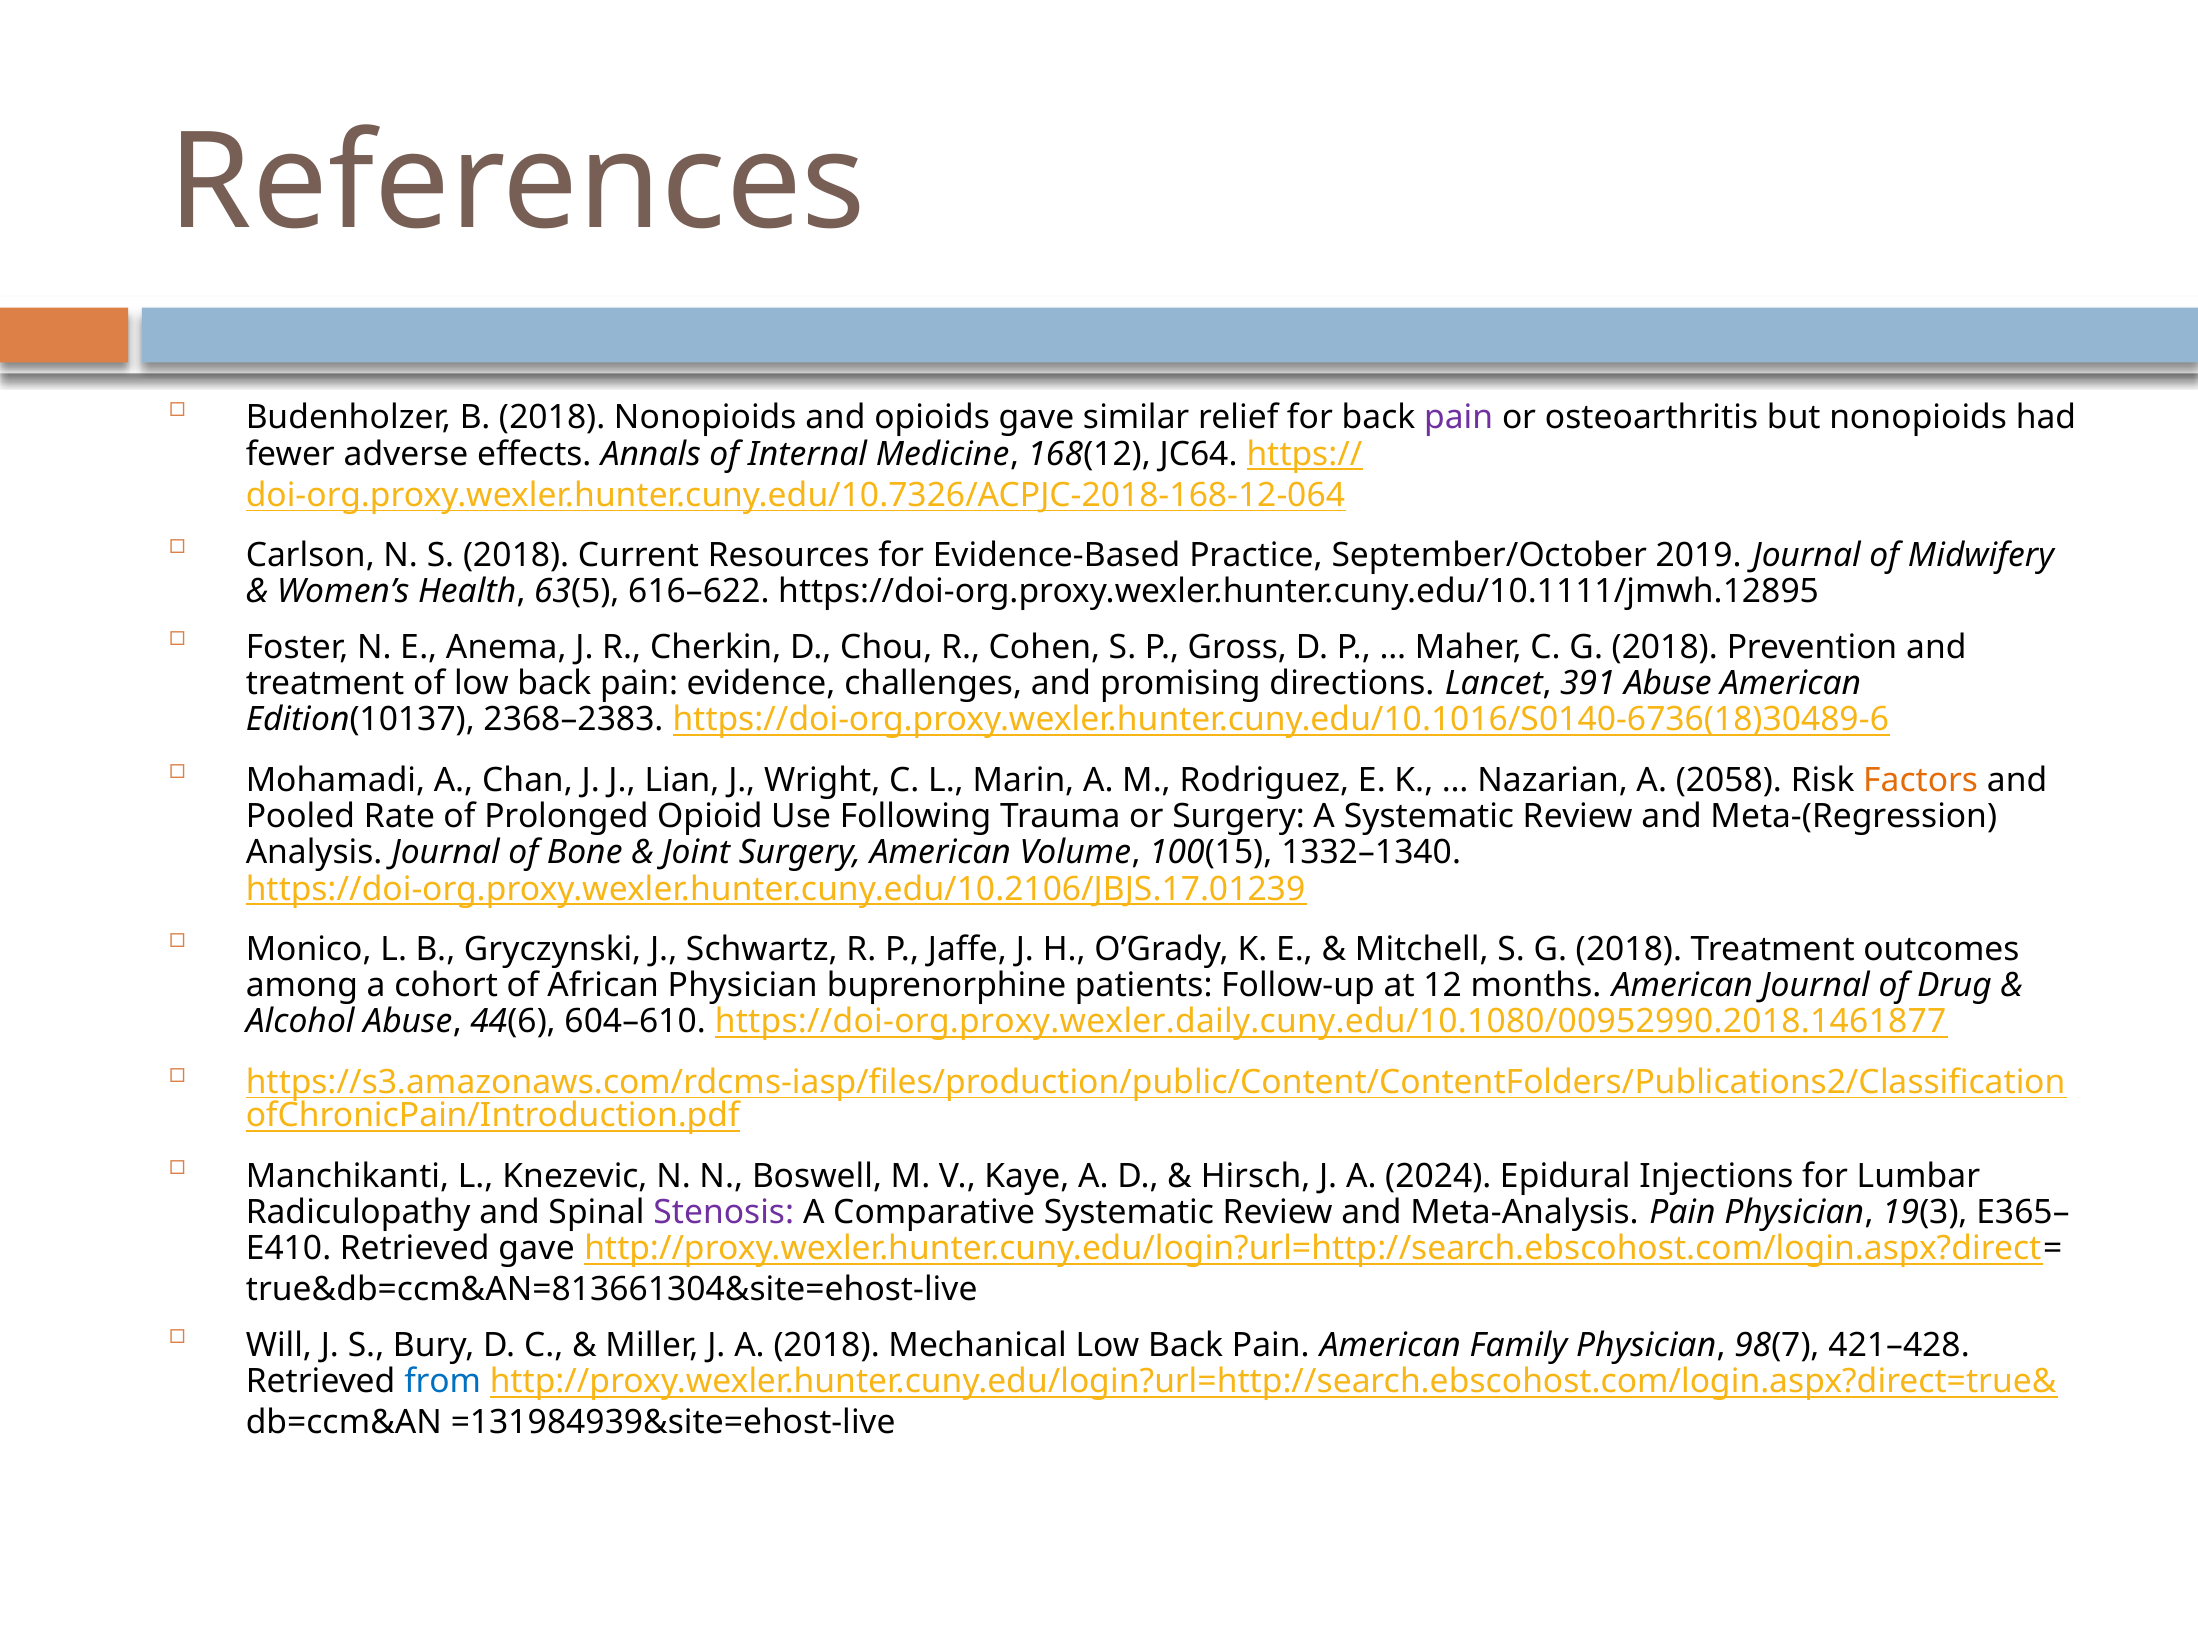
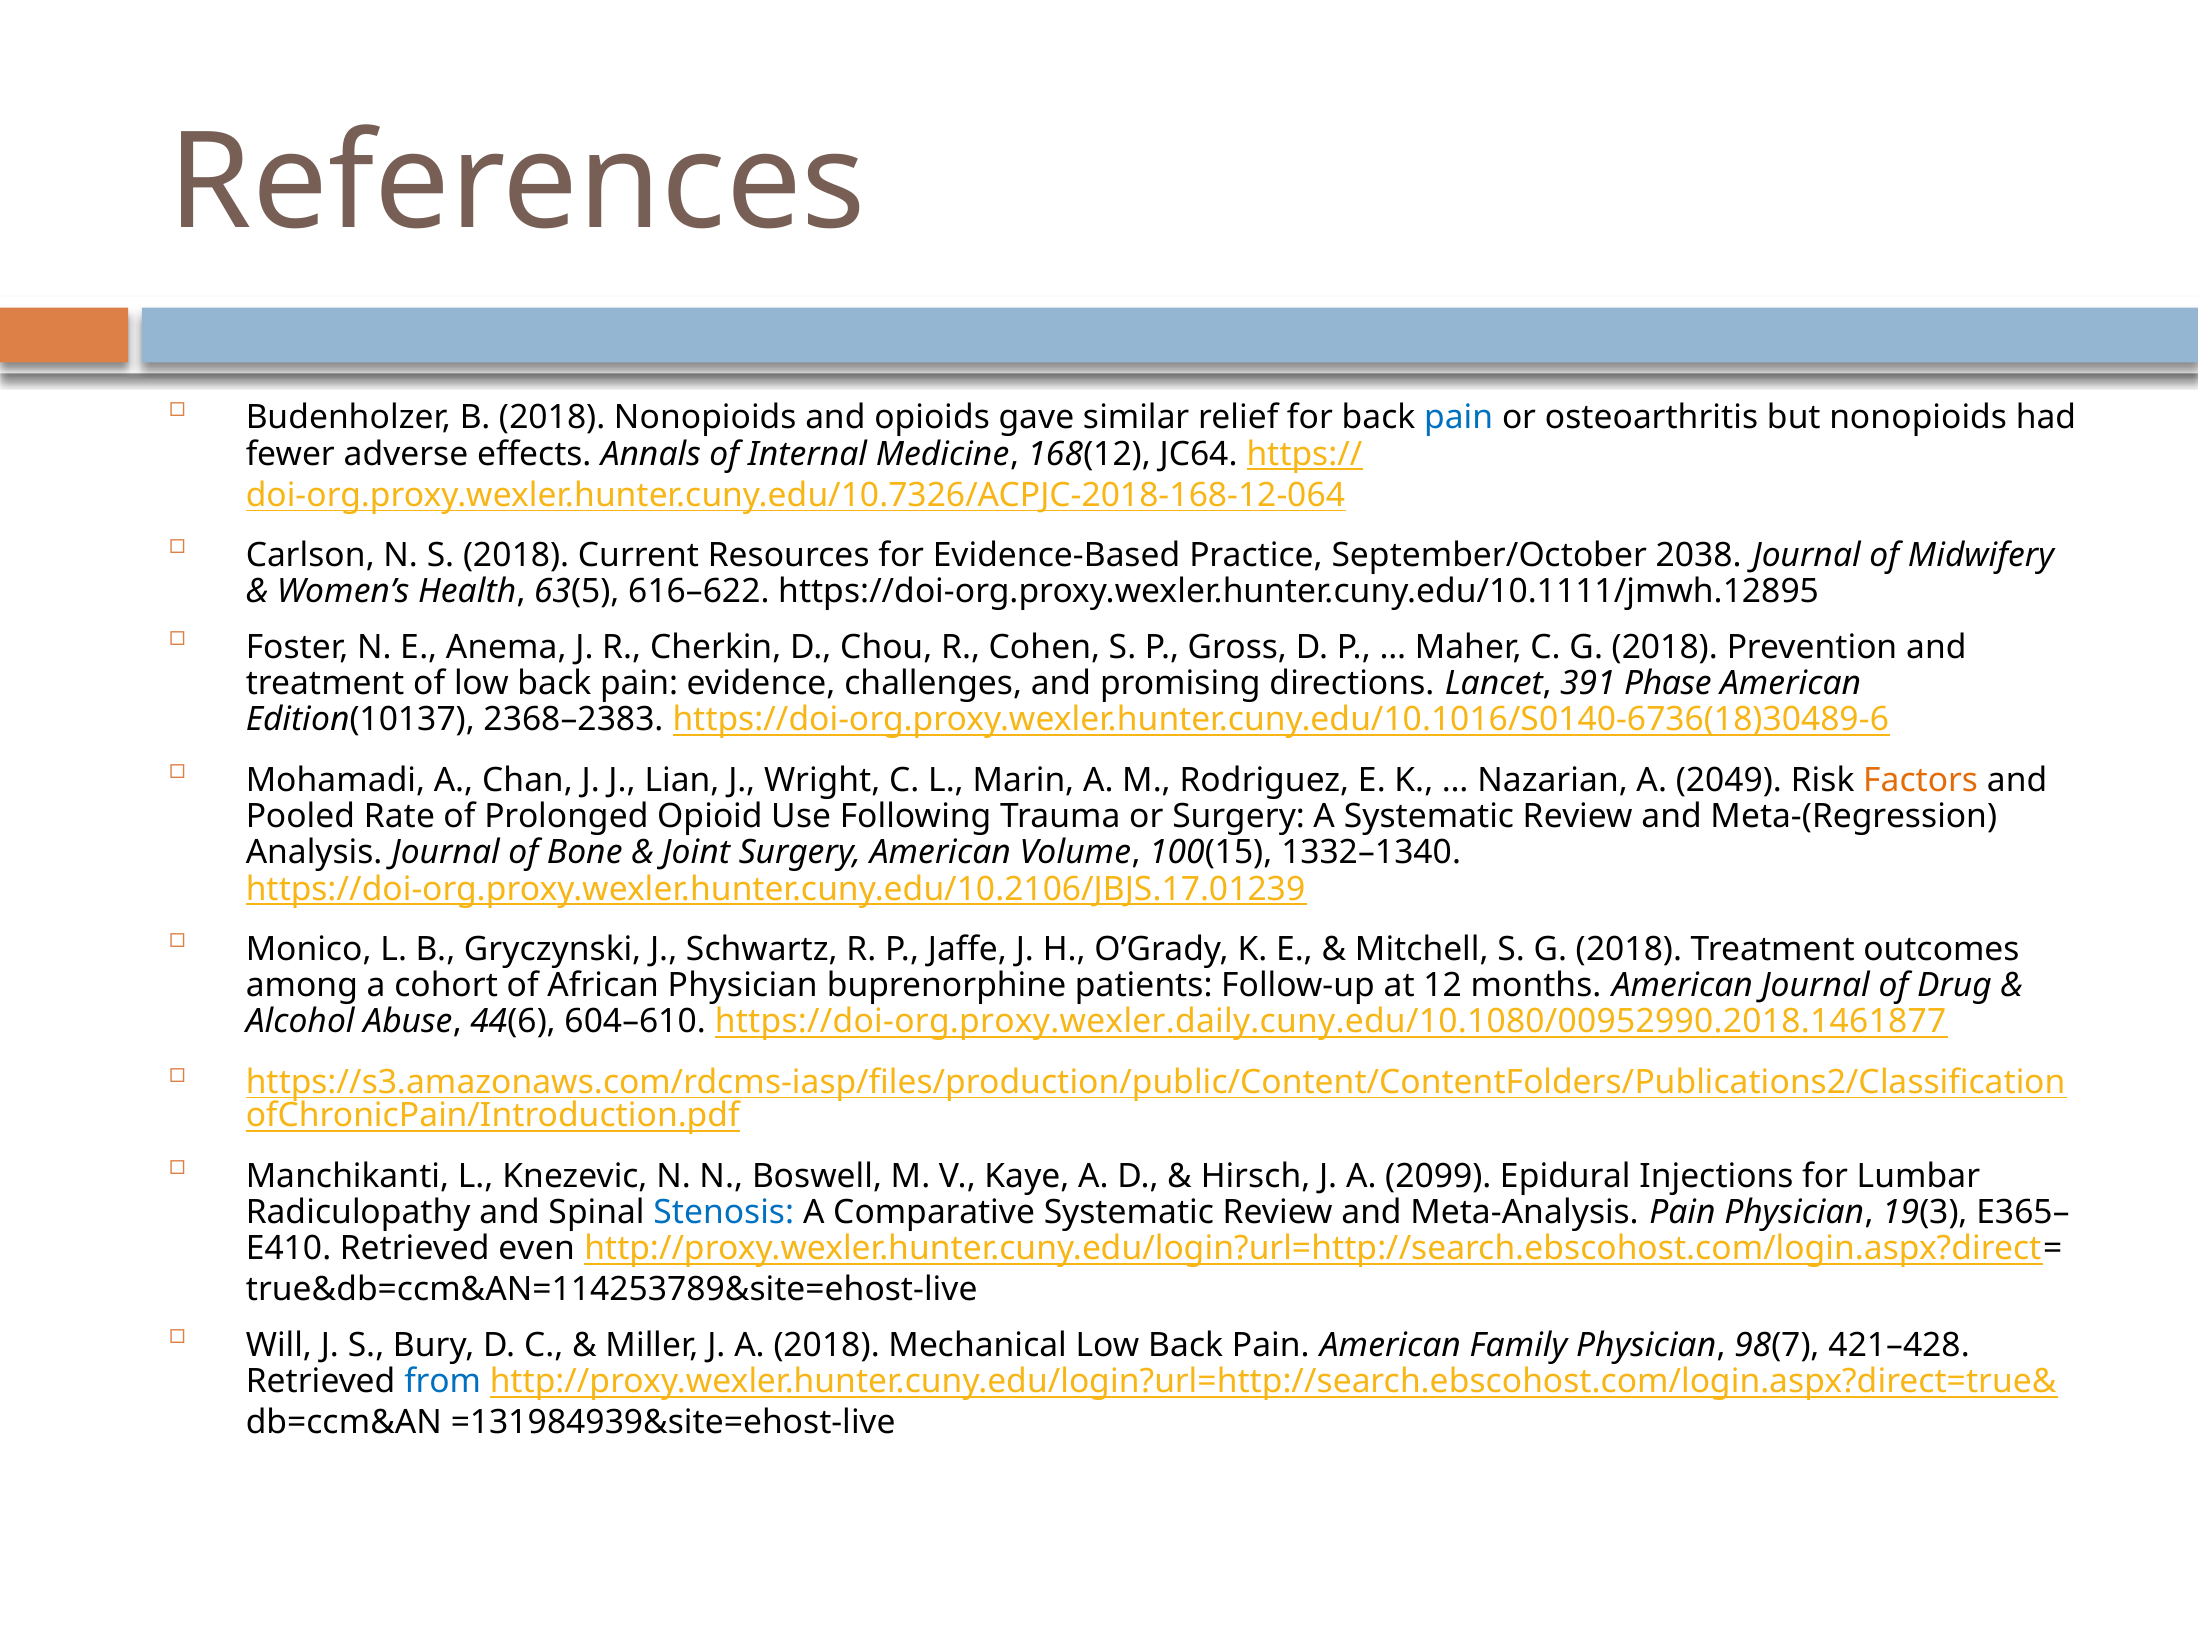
pain at (1459, 418) colour: purple -> blue
2019: 2019 -> 2038
391 Abuse: Abuse -> Phase
2058: 2058 -> 2049
2024: 2024 -> 2099
Stenosis colour: purple -> blue
Retrieved gave: gave -> even
true&db=ccm&AN=813661304&site=ehost-live: true&db=ccm&AN=813661304&site=ehost-live -> true&db=ccm&AN=114253789&site=ehost-live
